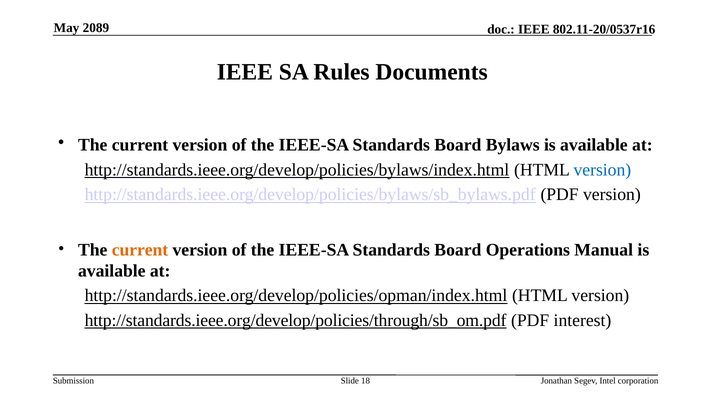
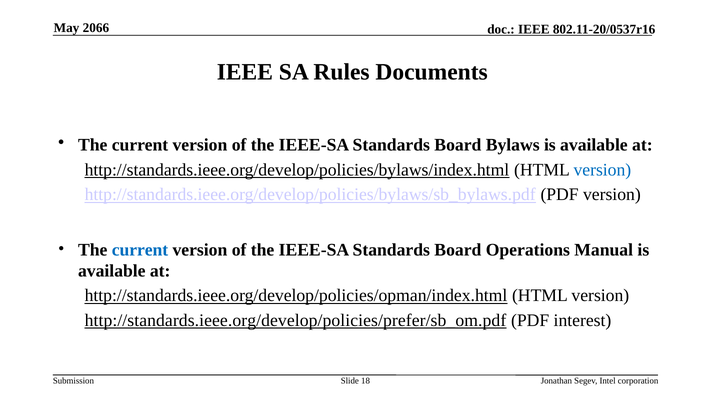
2089: 2089 -> 2066
current at (140, 250) colour: orange -> blue
http://standards.ieee.org/develop/policies/through/sb_om.pdf: http://standards.ieee.org/develop/policies/through/sb_om.pdf -> http://standards.ieee.org/develop/policies/prefer/sb_om.pdf
